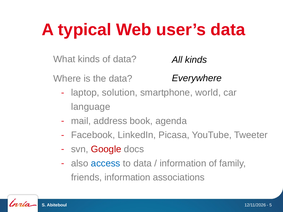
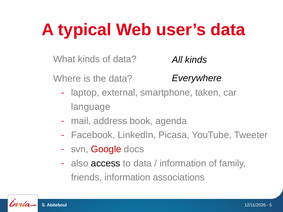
solution: solution -> external
world: world -> taken
access colour: blue -> black
